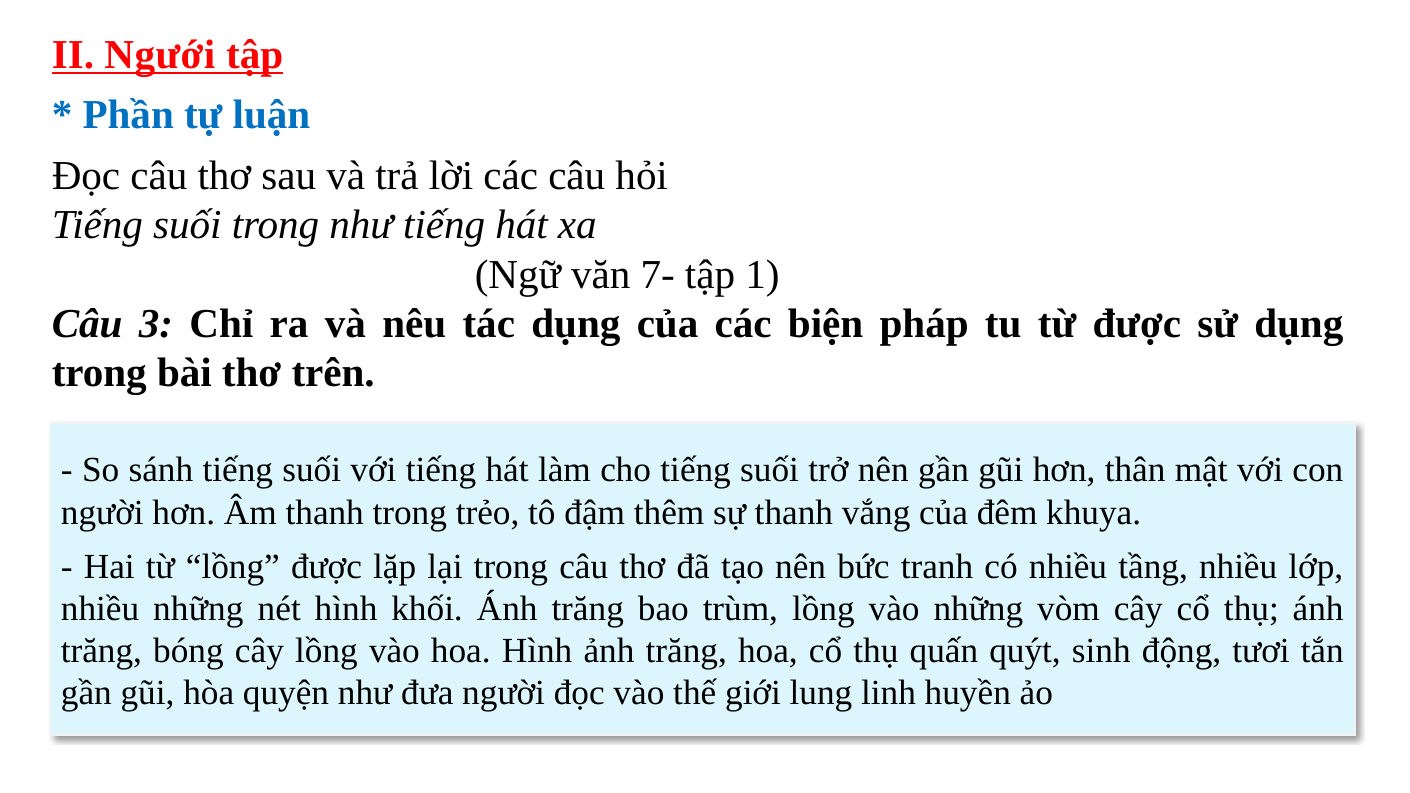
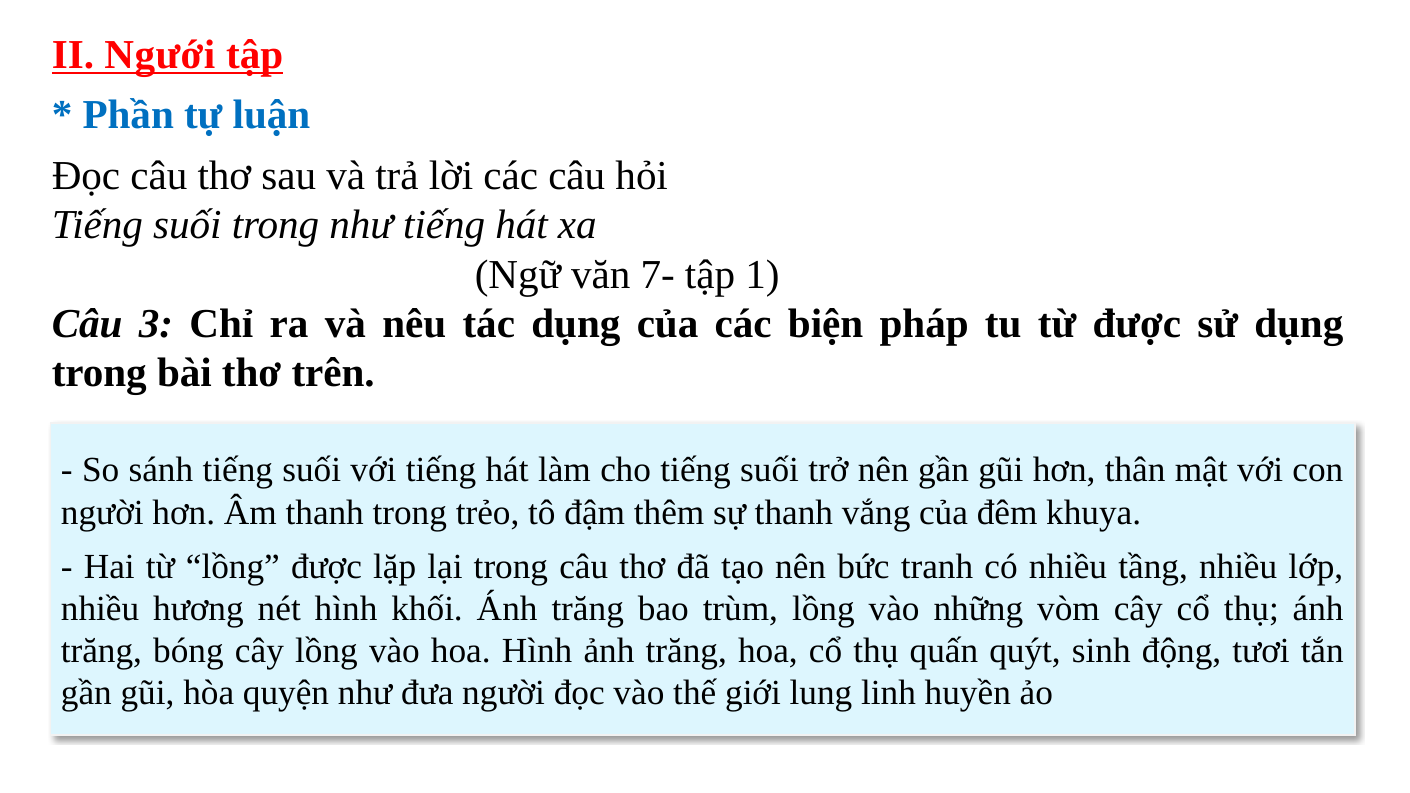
nhiều những: những -> hương
